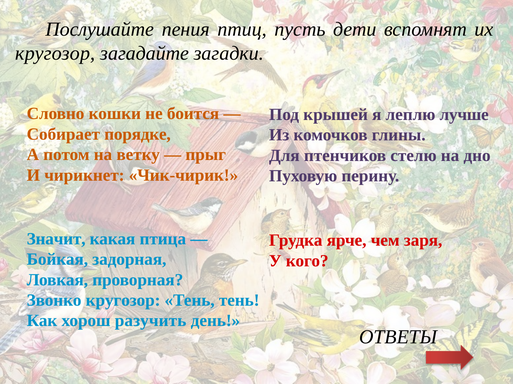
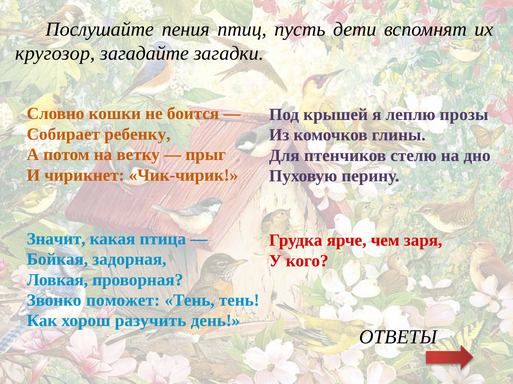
лучше: лучше -> прозы
порядке: порядке -> ребенку
Звонко кругозор: кругозор -> поможет
